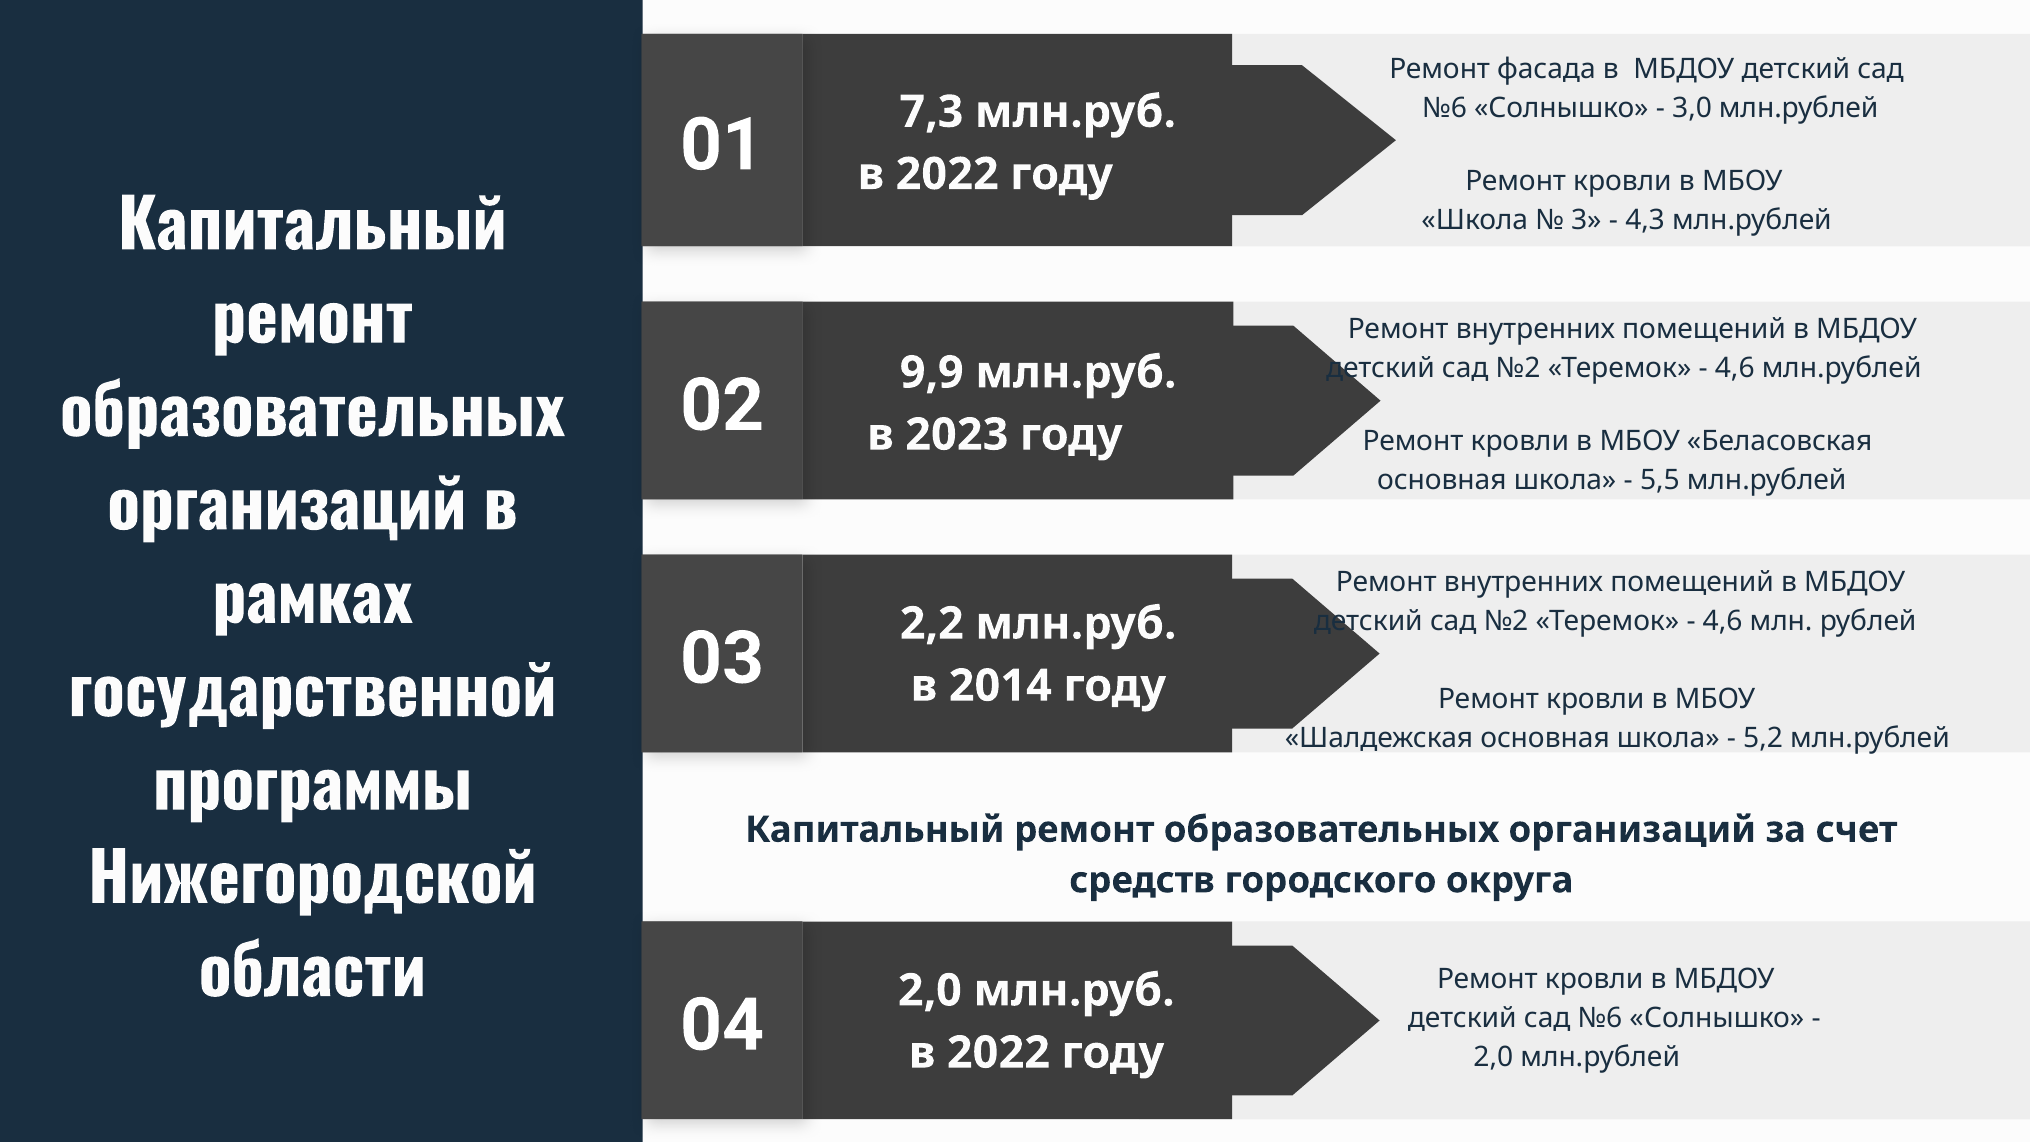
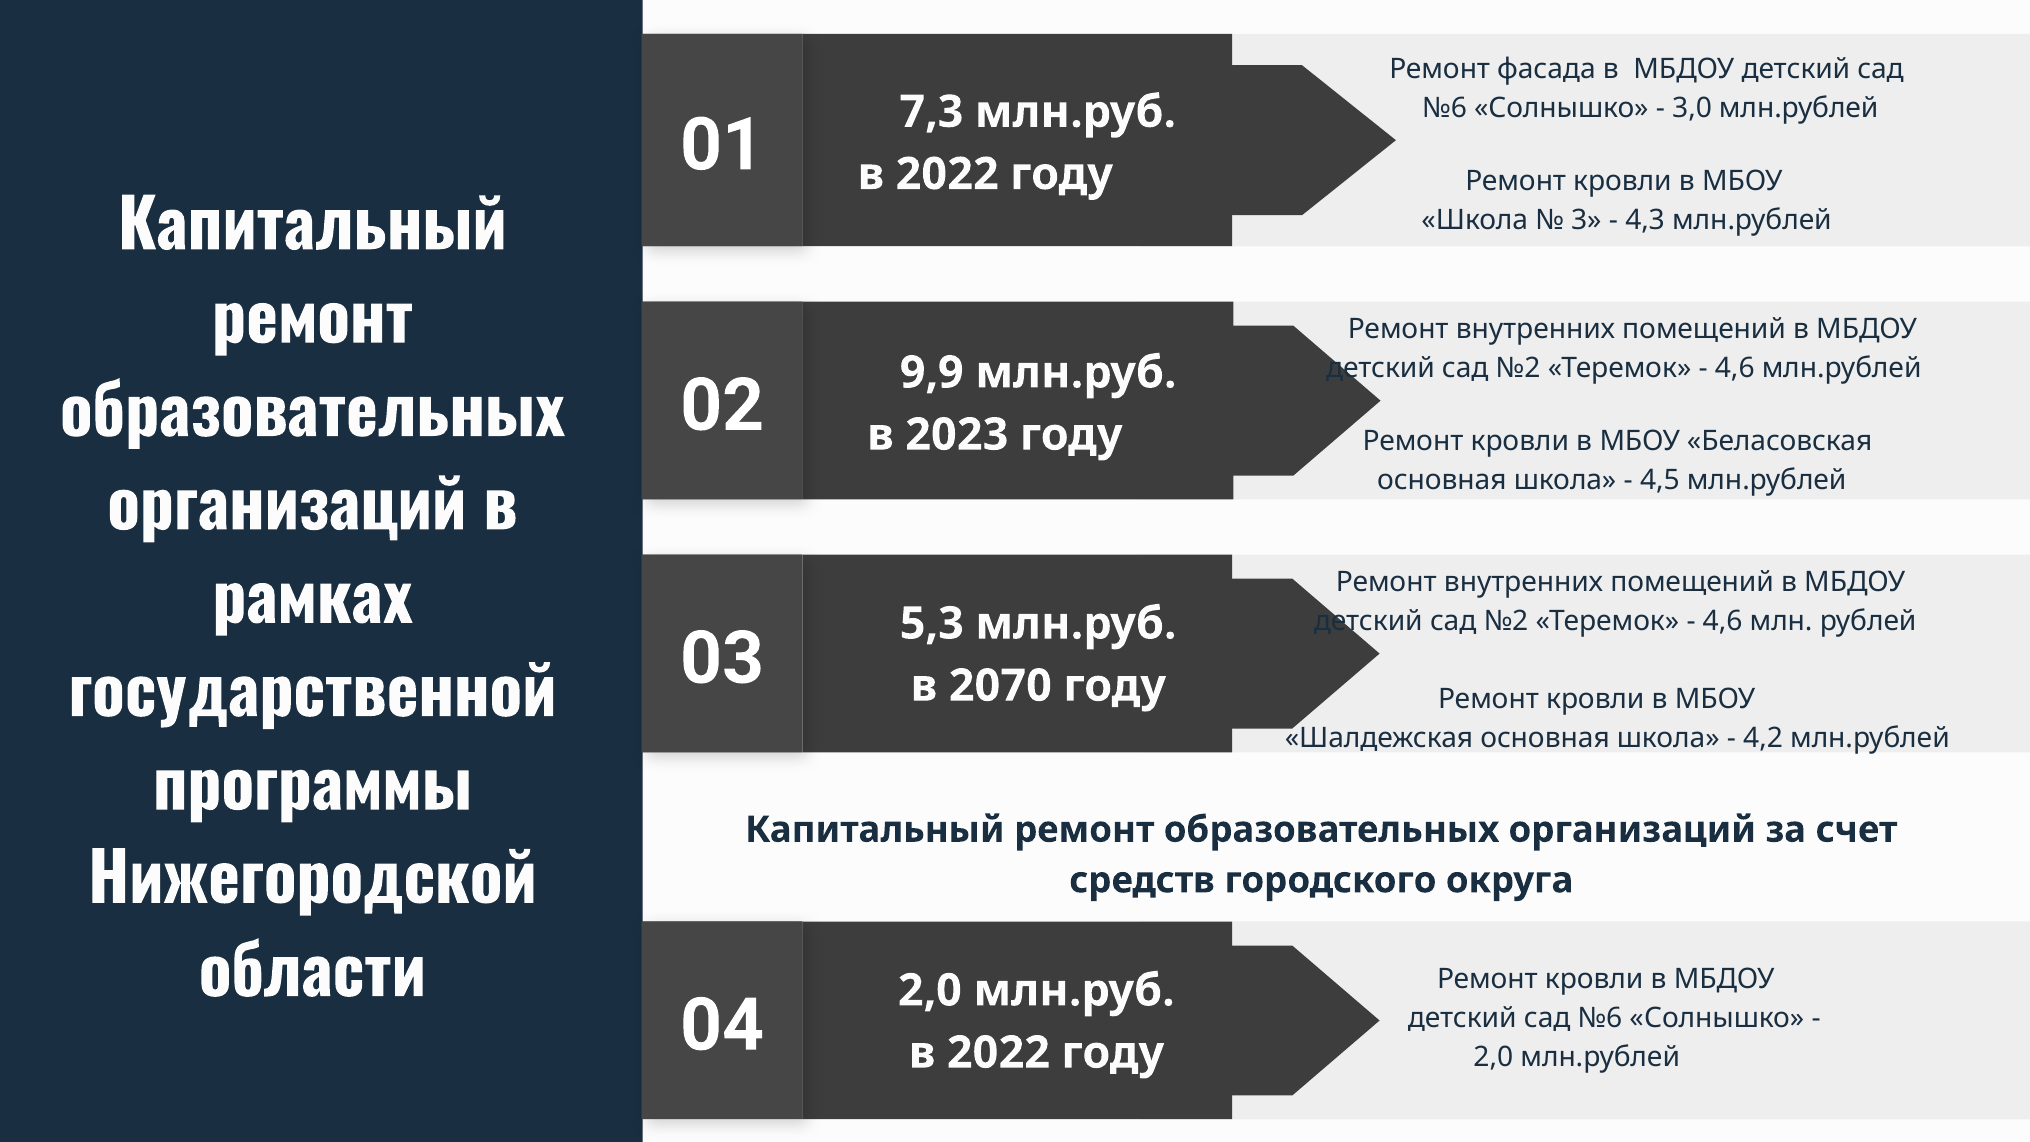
5,5: 5,5 -> 4,5
2,2: 2,2 -> 5,3
2014: 2014 -> 2070
5,2: 5,2 -> 4,2
